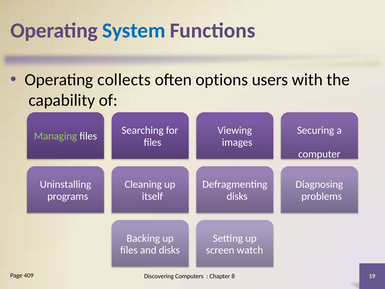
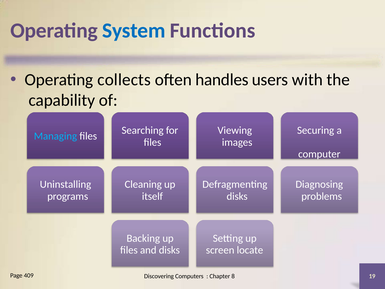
options: options -> handles
Managing colour: light green -> light blue
watch: watch -> locate
